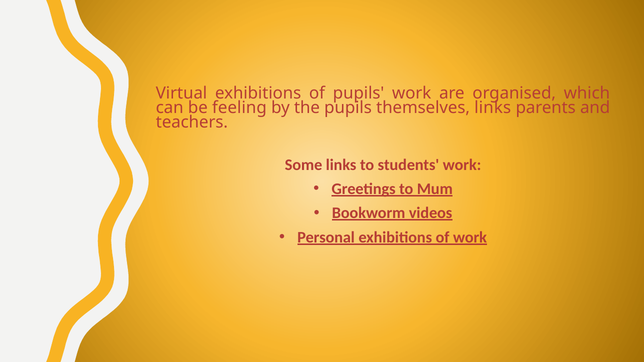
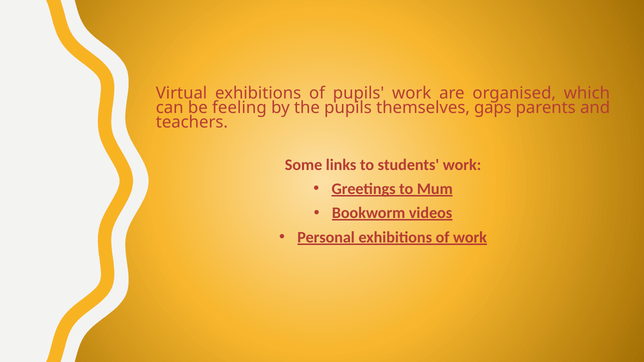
themselves links: links -> gaps
